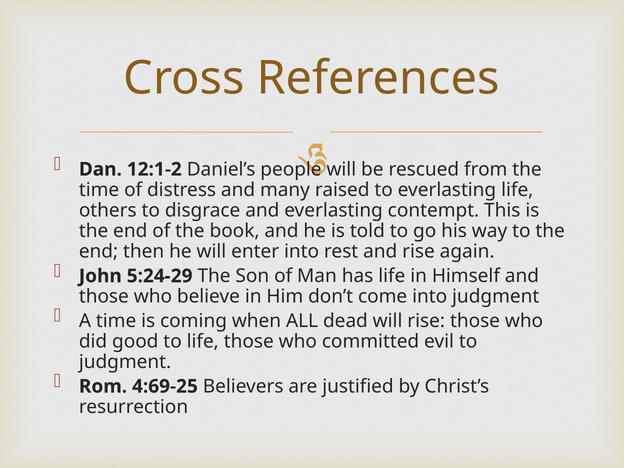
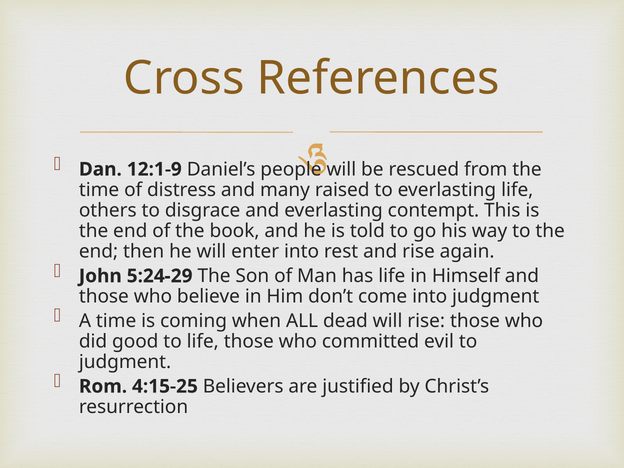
12:1-2: 12:1-2 -> 12:1-9
4:69-25: 4:69-25 -> 4:15-25
